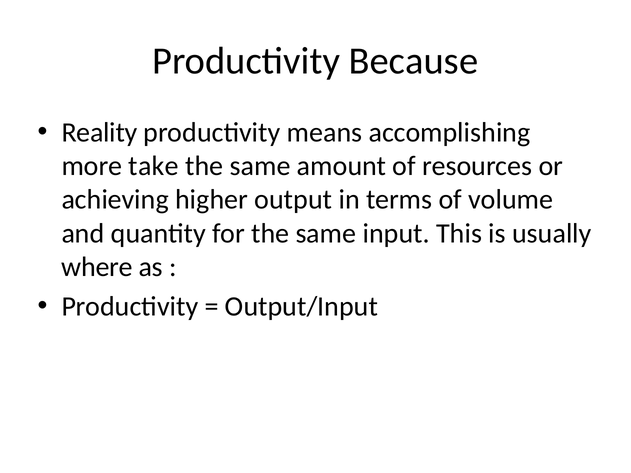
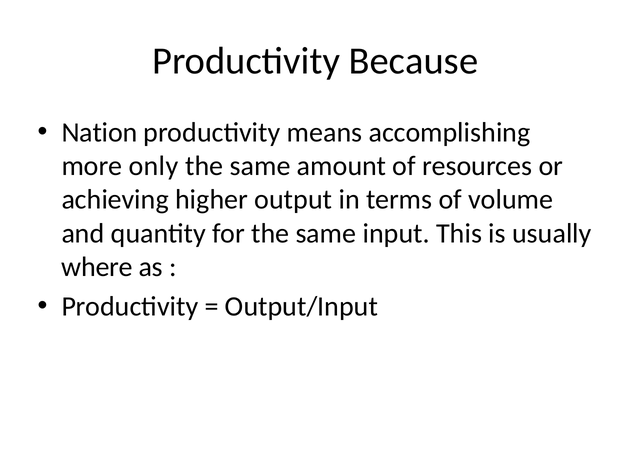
Reality: Reality -> Nation
take: take -> only
